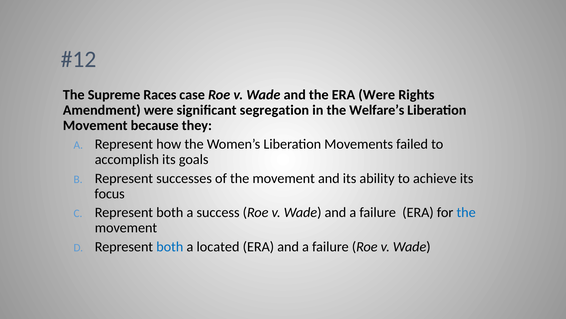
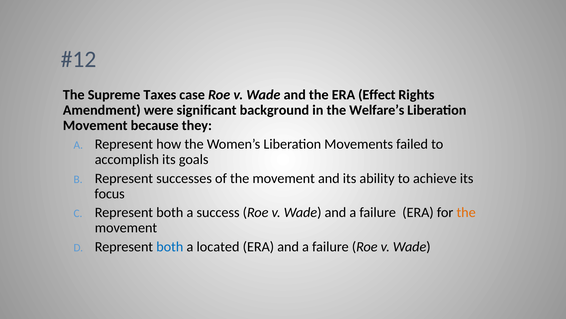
Races: Races -> Taxes
ERA Were: Were -> Effect
segregation: segregation -> background
the at (466, 212) colour: blue -> orange
